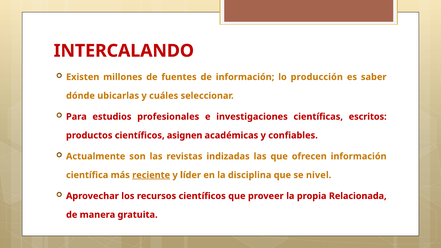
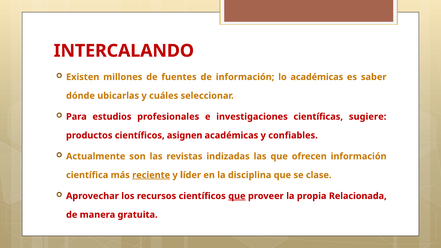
lo producción: producción -> académicas
escritos: escritos -> sugiere
nivel: nivel -> clase
que at (237, 196) underline: none -> present
